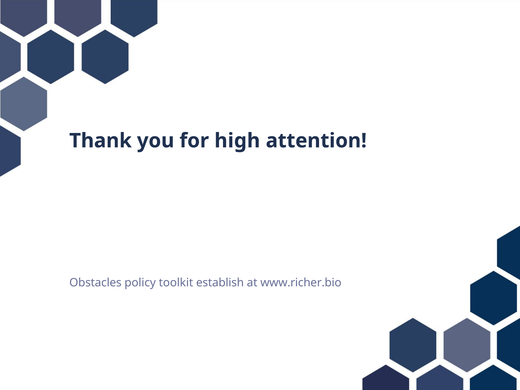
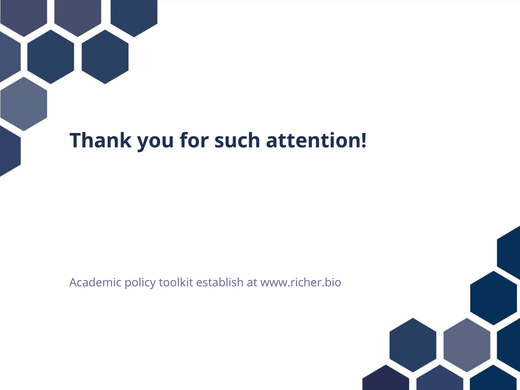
high: high -> such
Obstacles: Obstacles -> Academic
